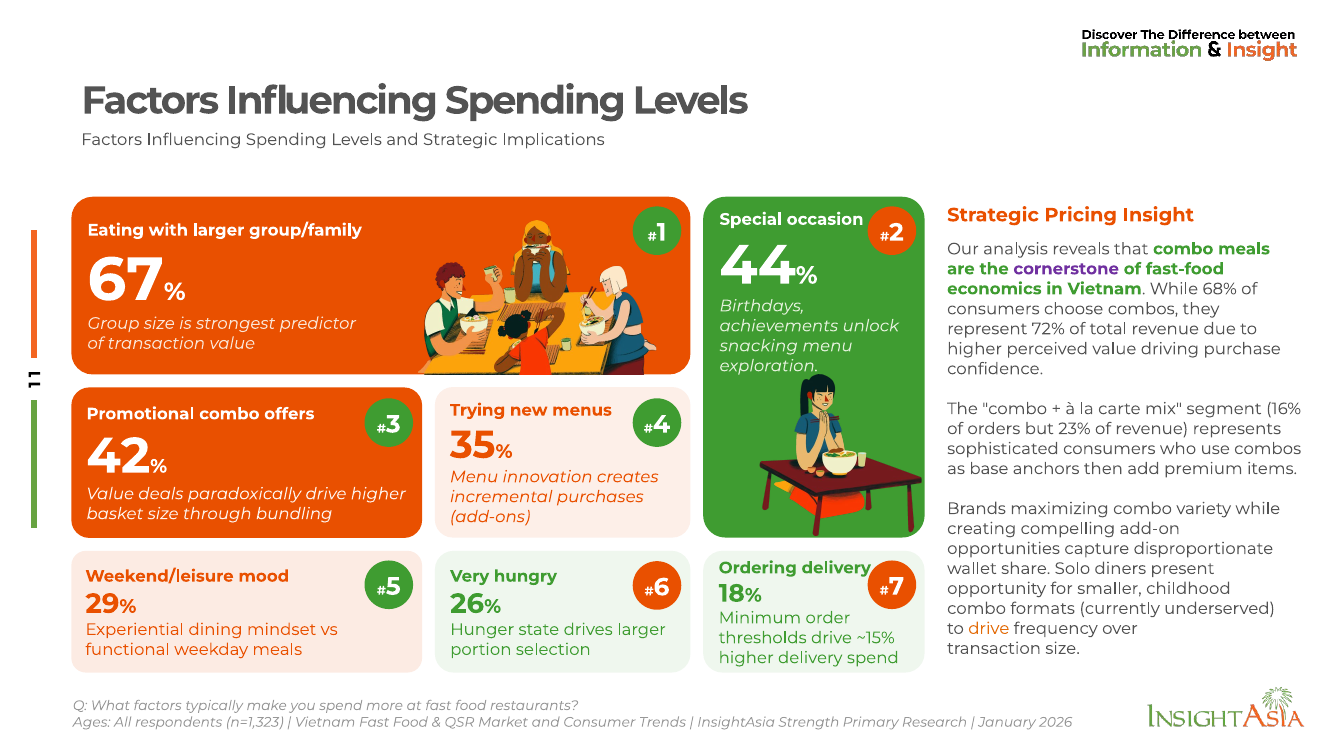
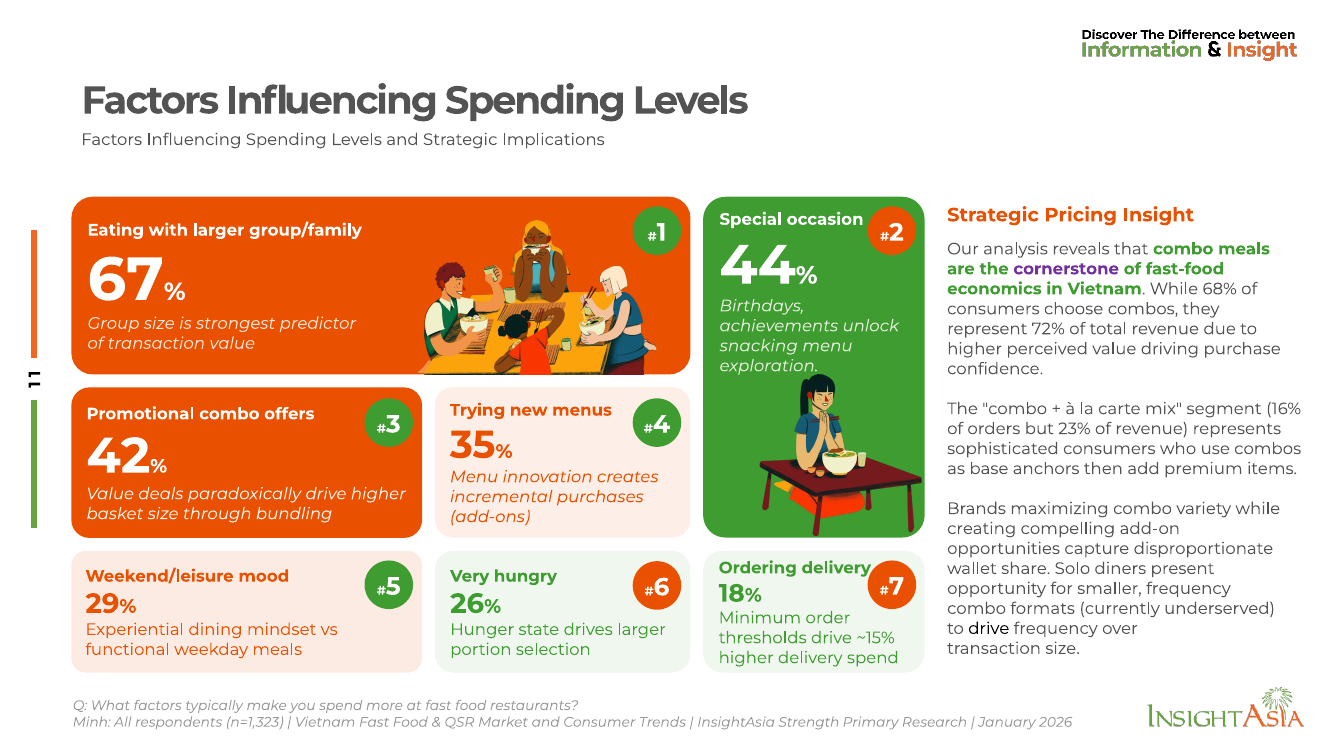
smaller childhood: childhood -> frequency
drive at (989, 628) colour: orange -> black
Ages: Ages -> Minh
